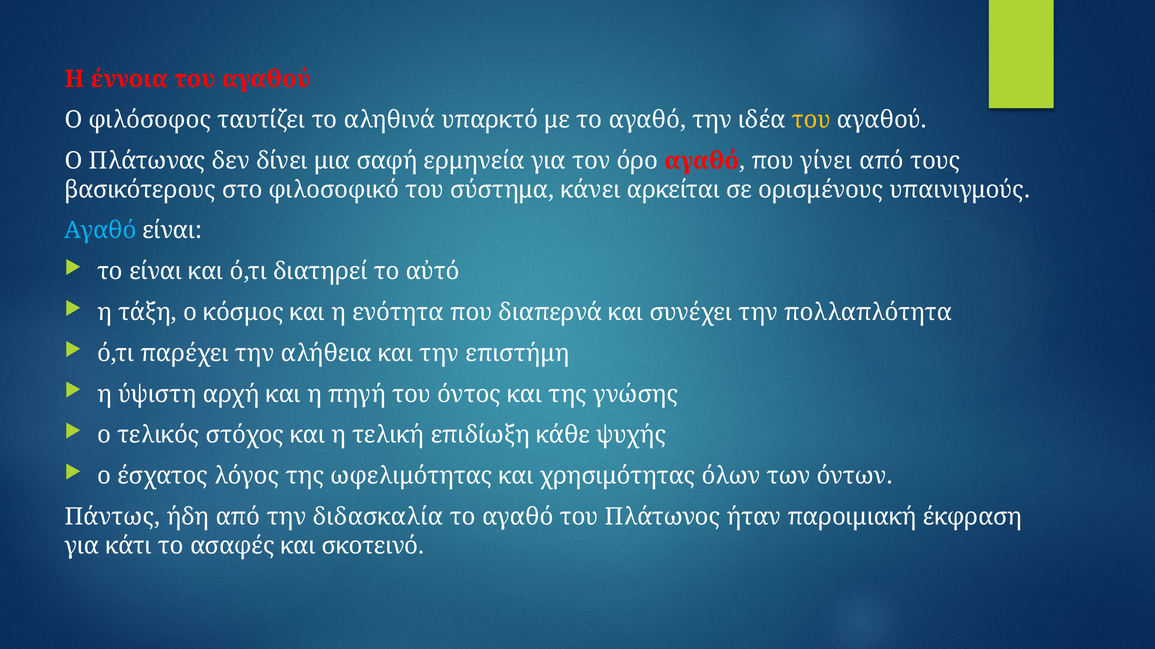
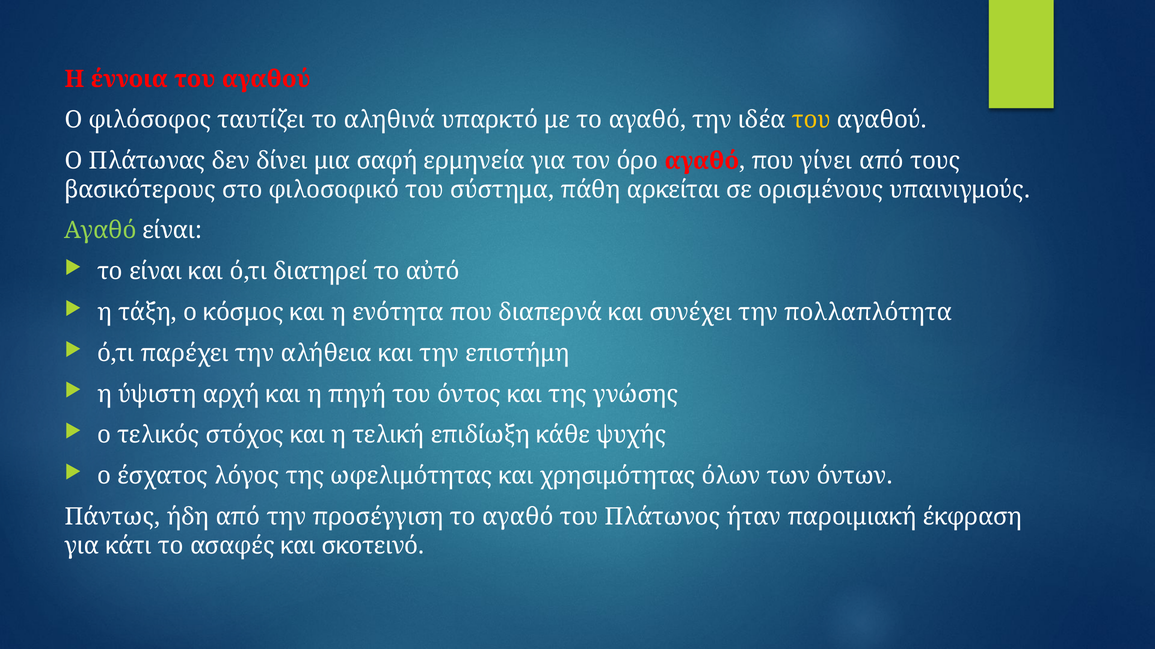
κάνει: κάνει -> πάθη
Αγαθό at (100, 231) colour: light blue -> light green
διδασκαλία: διδασκαλία -> προσέγγιση
